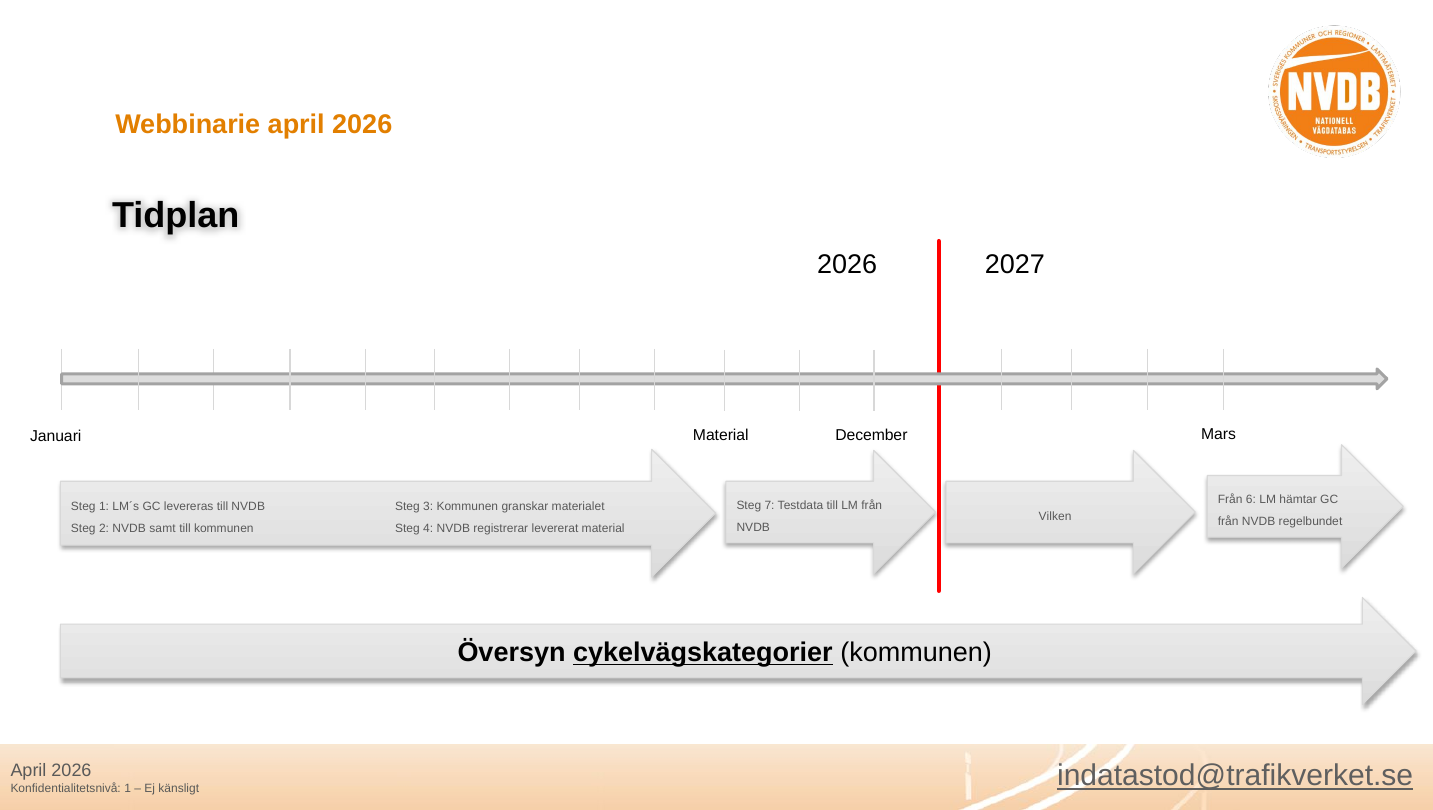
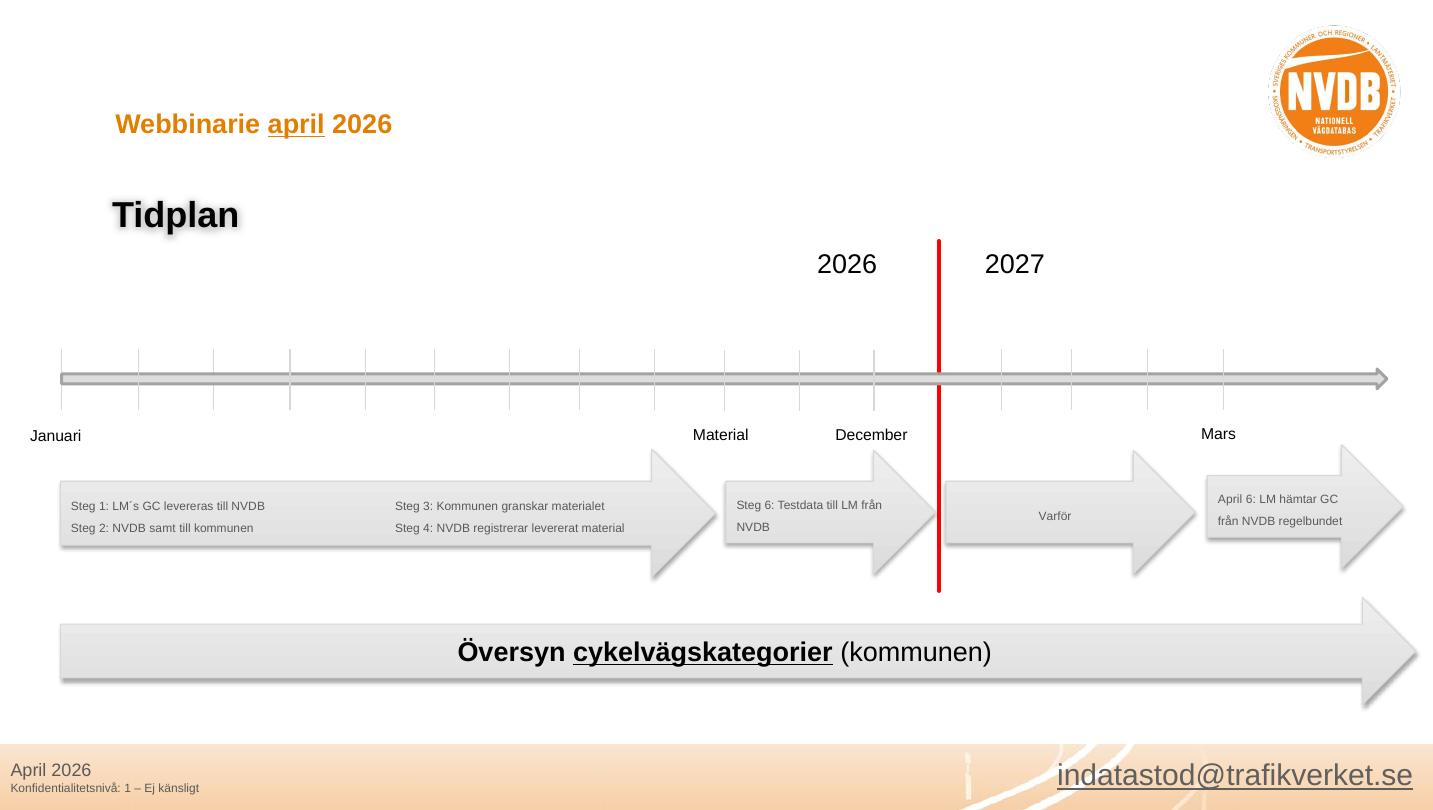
april at (296, 125) underline: none -> present
Från at (1230, 500): Från -> April
Steg 7: 7 -> 6
Vilken: Vilken -> Varför
